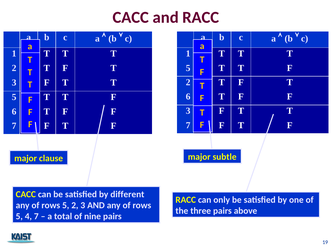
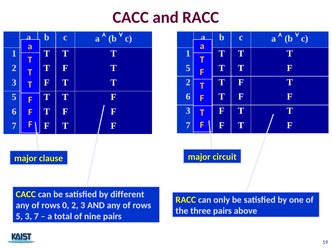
subtle: subtle -> circuit
5 at (66, 205): 5 -> 0
5 4: 4 -> 3
